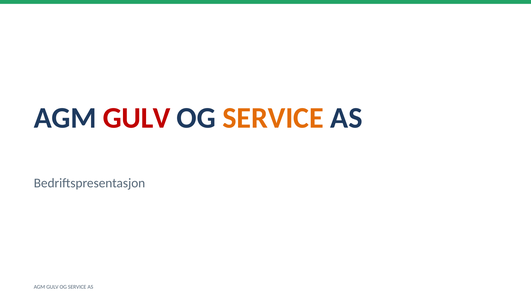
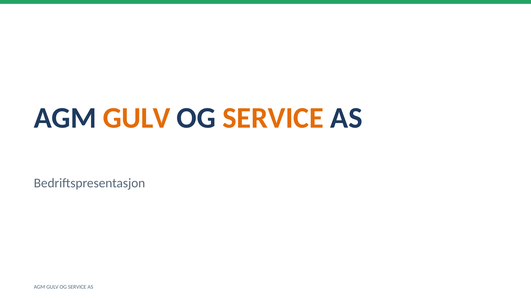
GULV at (137, 118) colour: red -> orange
